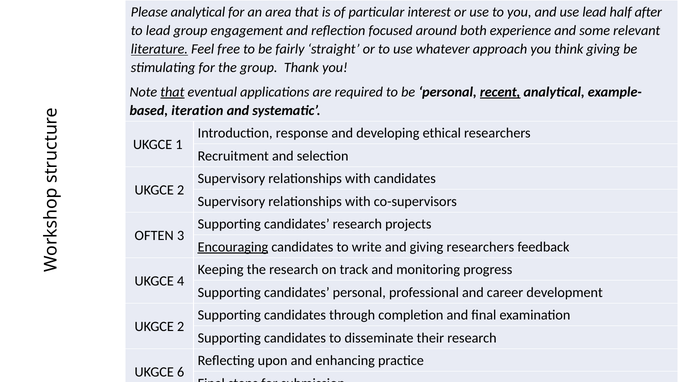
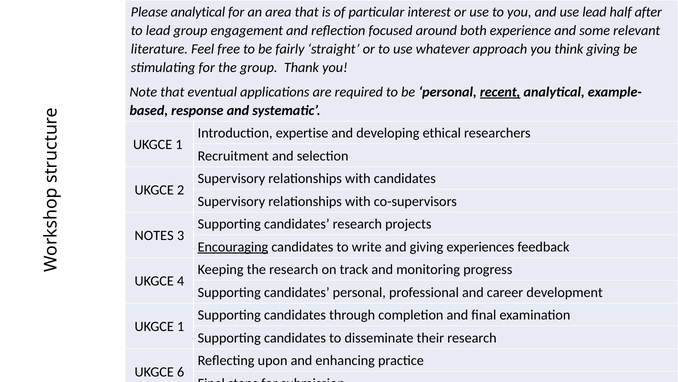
literature underline: present -> none
that at (172, 92) underline: present -> none
iteration: iteration -> response
response: response -> expertise
OFTEN: OFTEN -> NOTES
giving researchers: researchers -> experiences
2 at (181, 326): 2 -> 1
